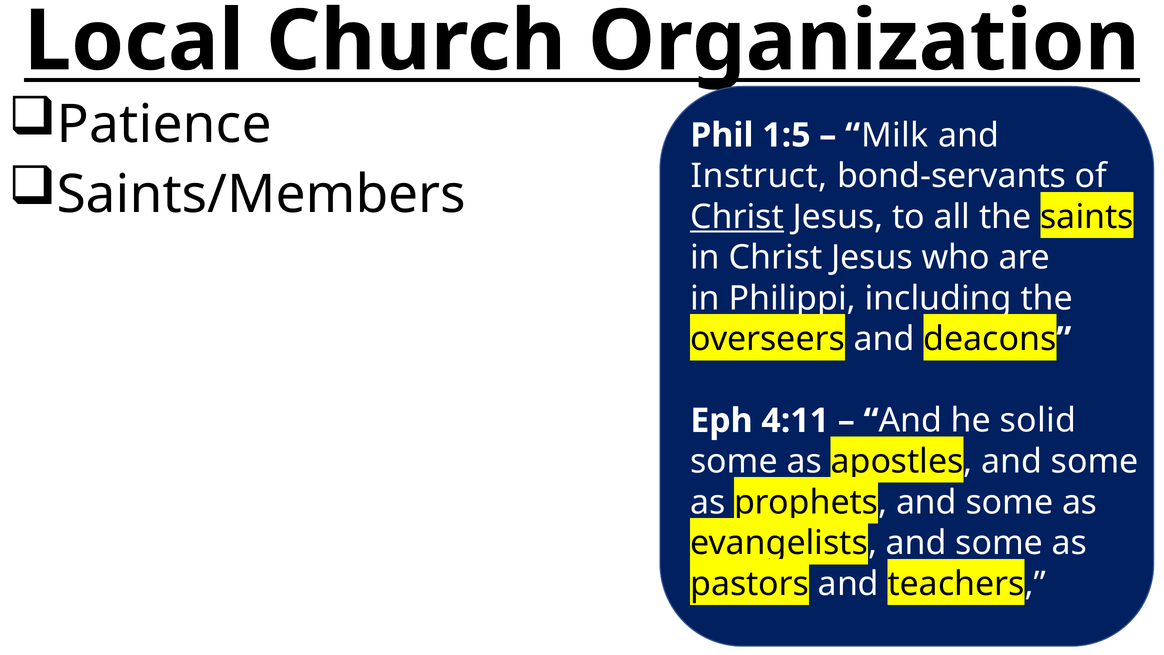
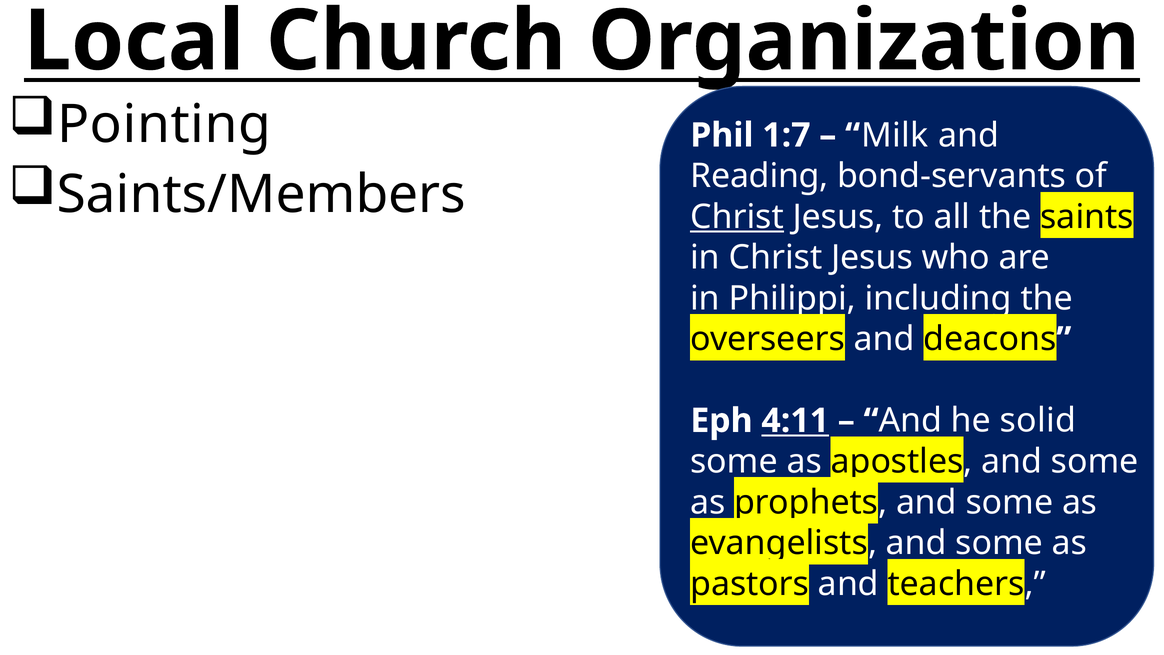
Patience: Patience -> Pointing
1:5: 1:5 -> 1:7
Instruct: Instruct -> Reading
4:11 underline: none -> present
